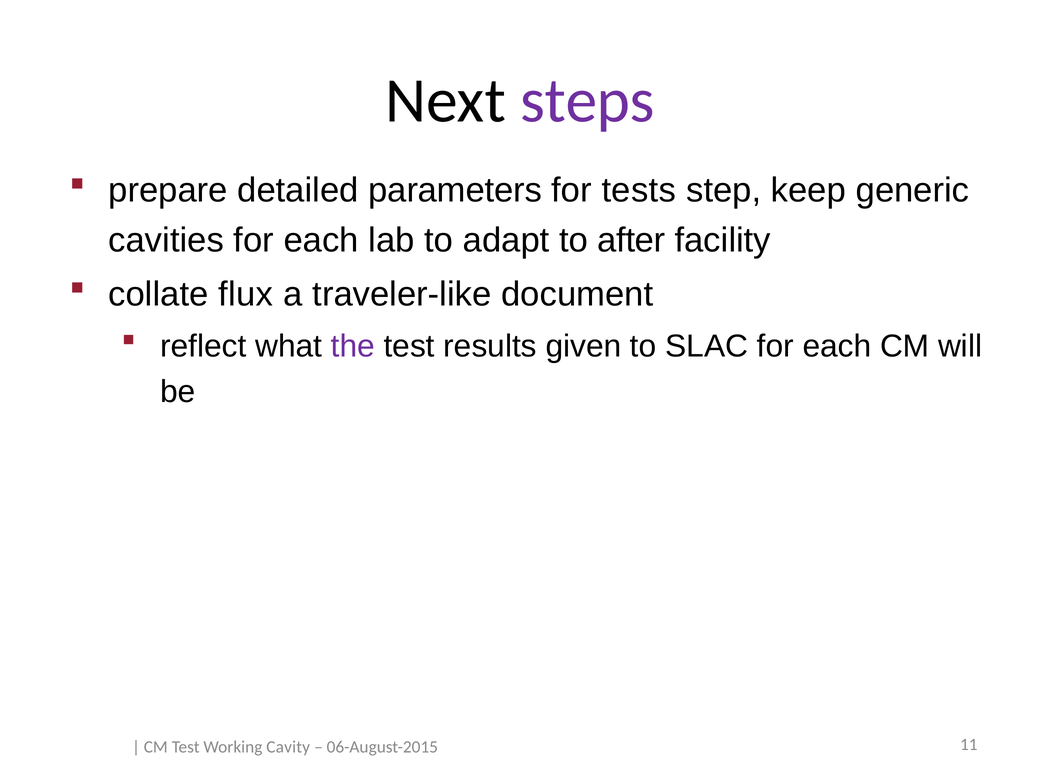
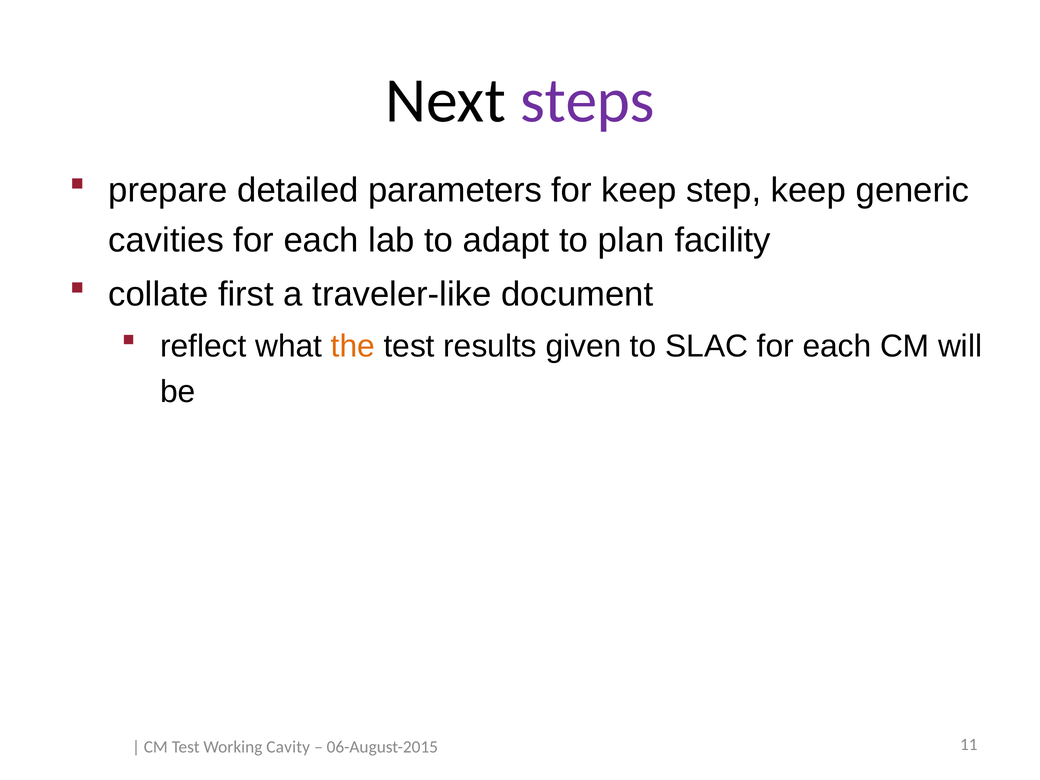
for tests: tests -> keep
after: after -> plan
flux: flux -> first
the colour: purple -> orange
